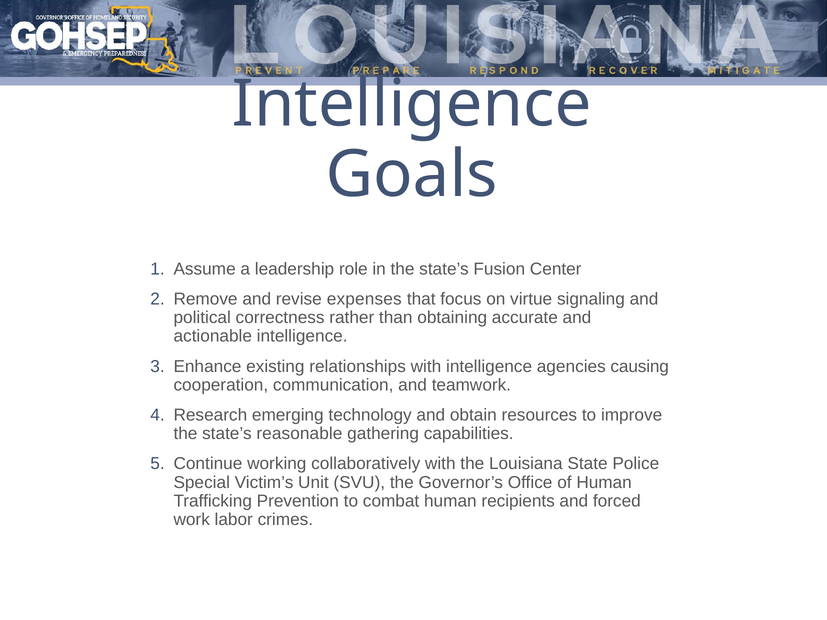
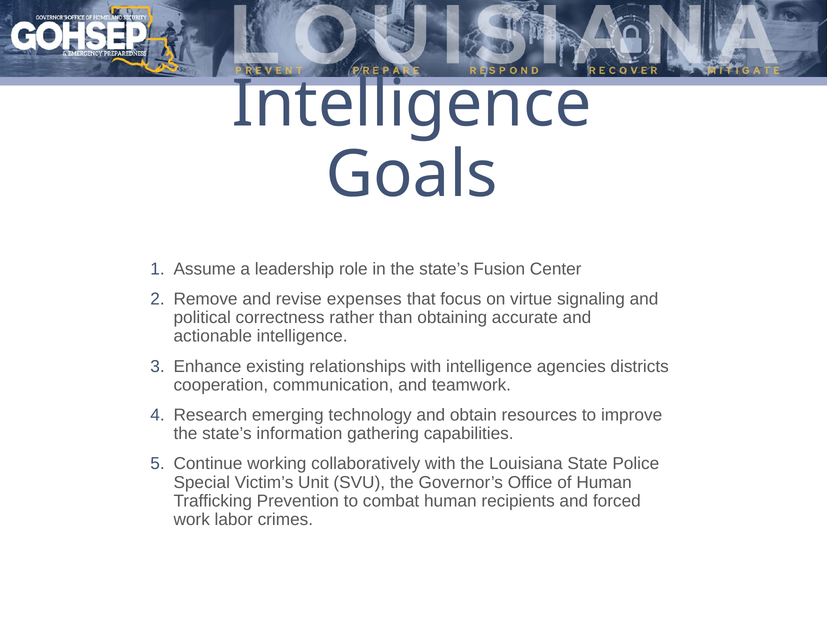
causing: causing -> districts
reasonable: reasonable -> information
